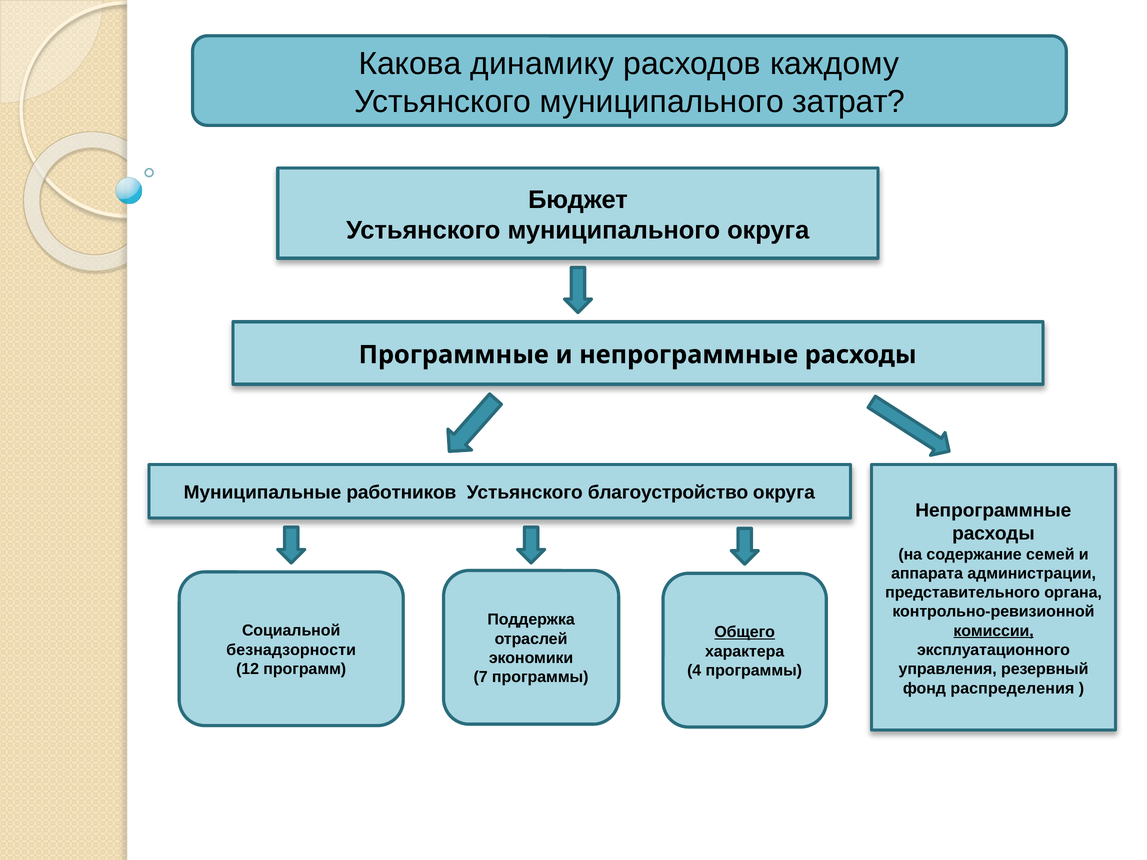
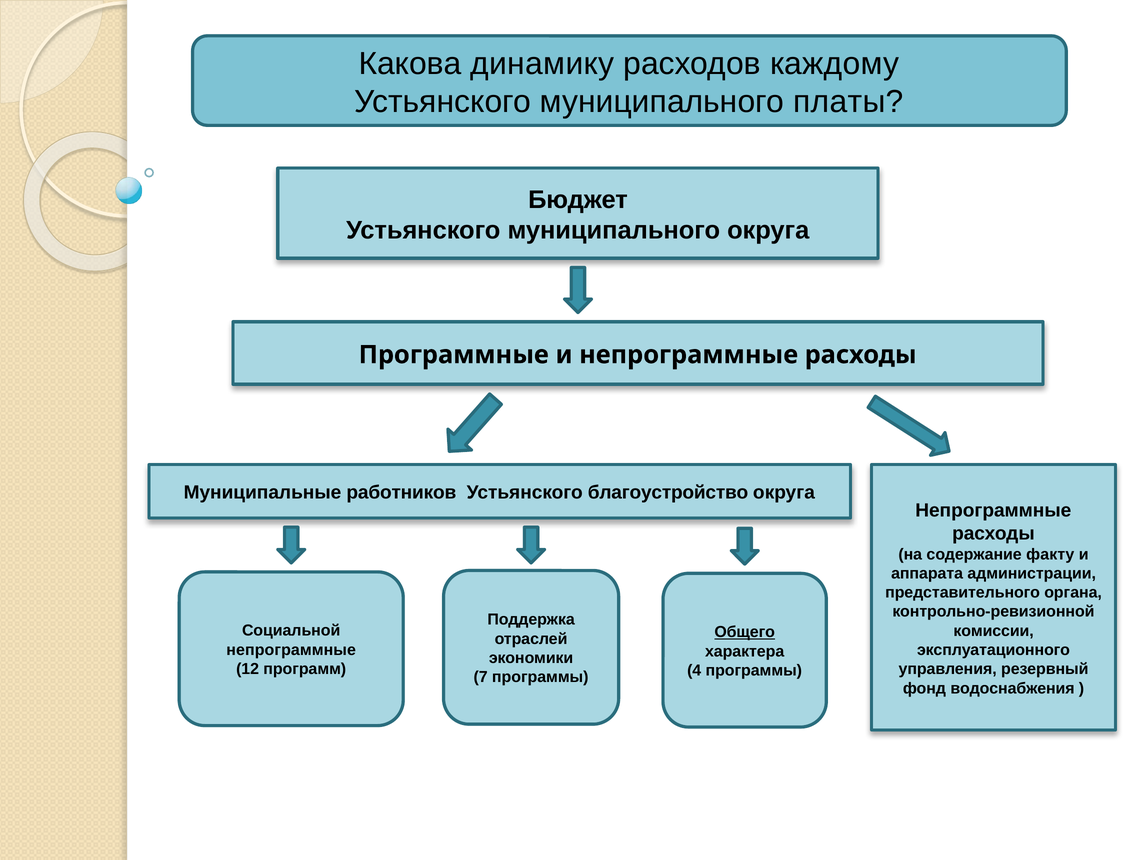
затрат: затрат -> платы
семей: семей -> факту
комиссии underline: present -> none
безнадзорности at (291, 650): безнадзорности -> непрограммные
распределения: распределения -> водоснабжения
